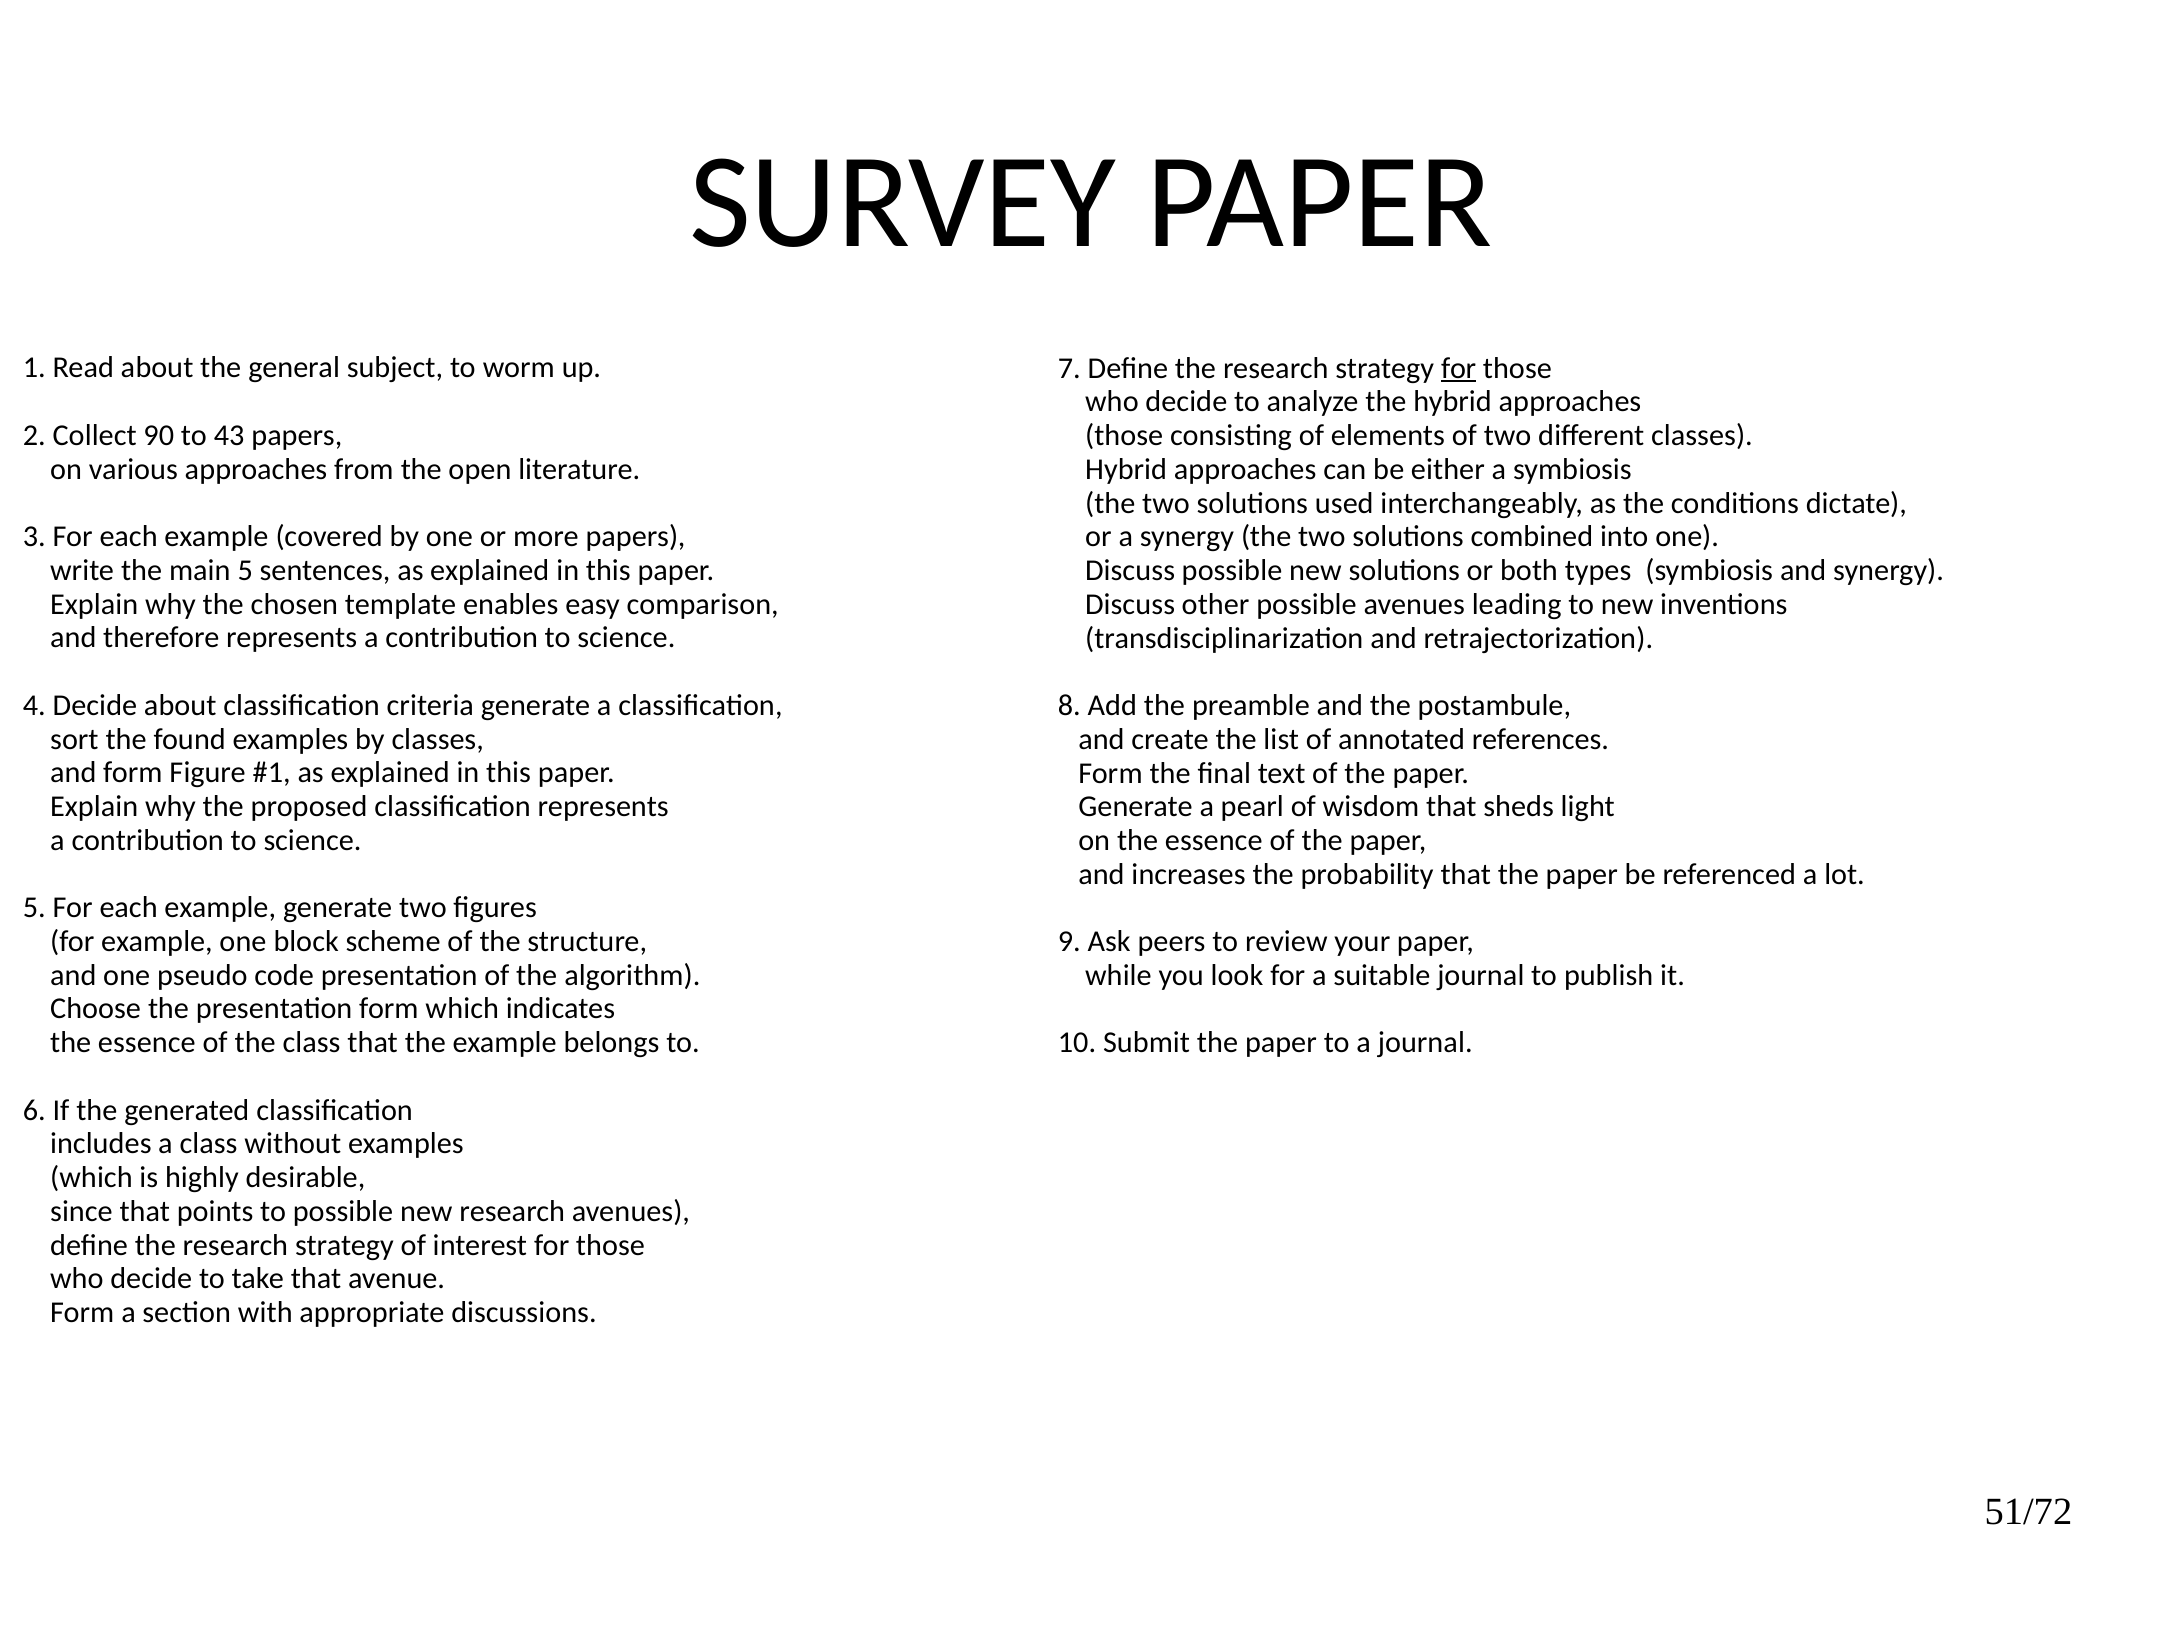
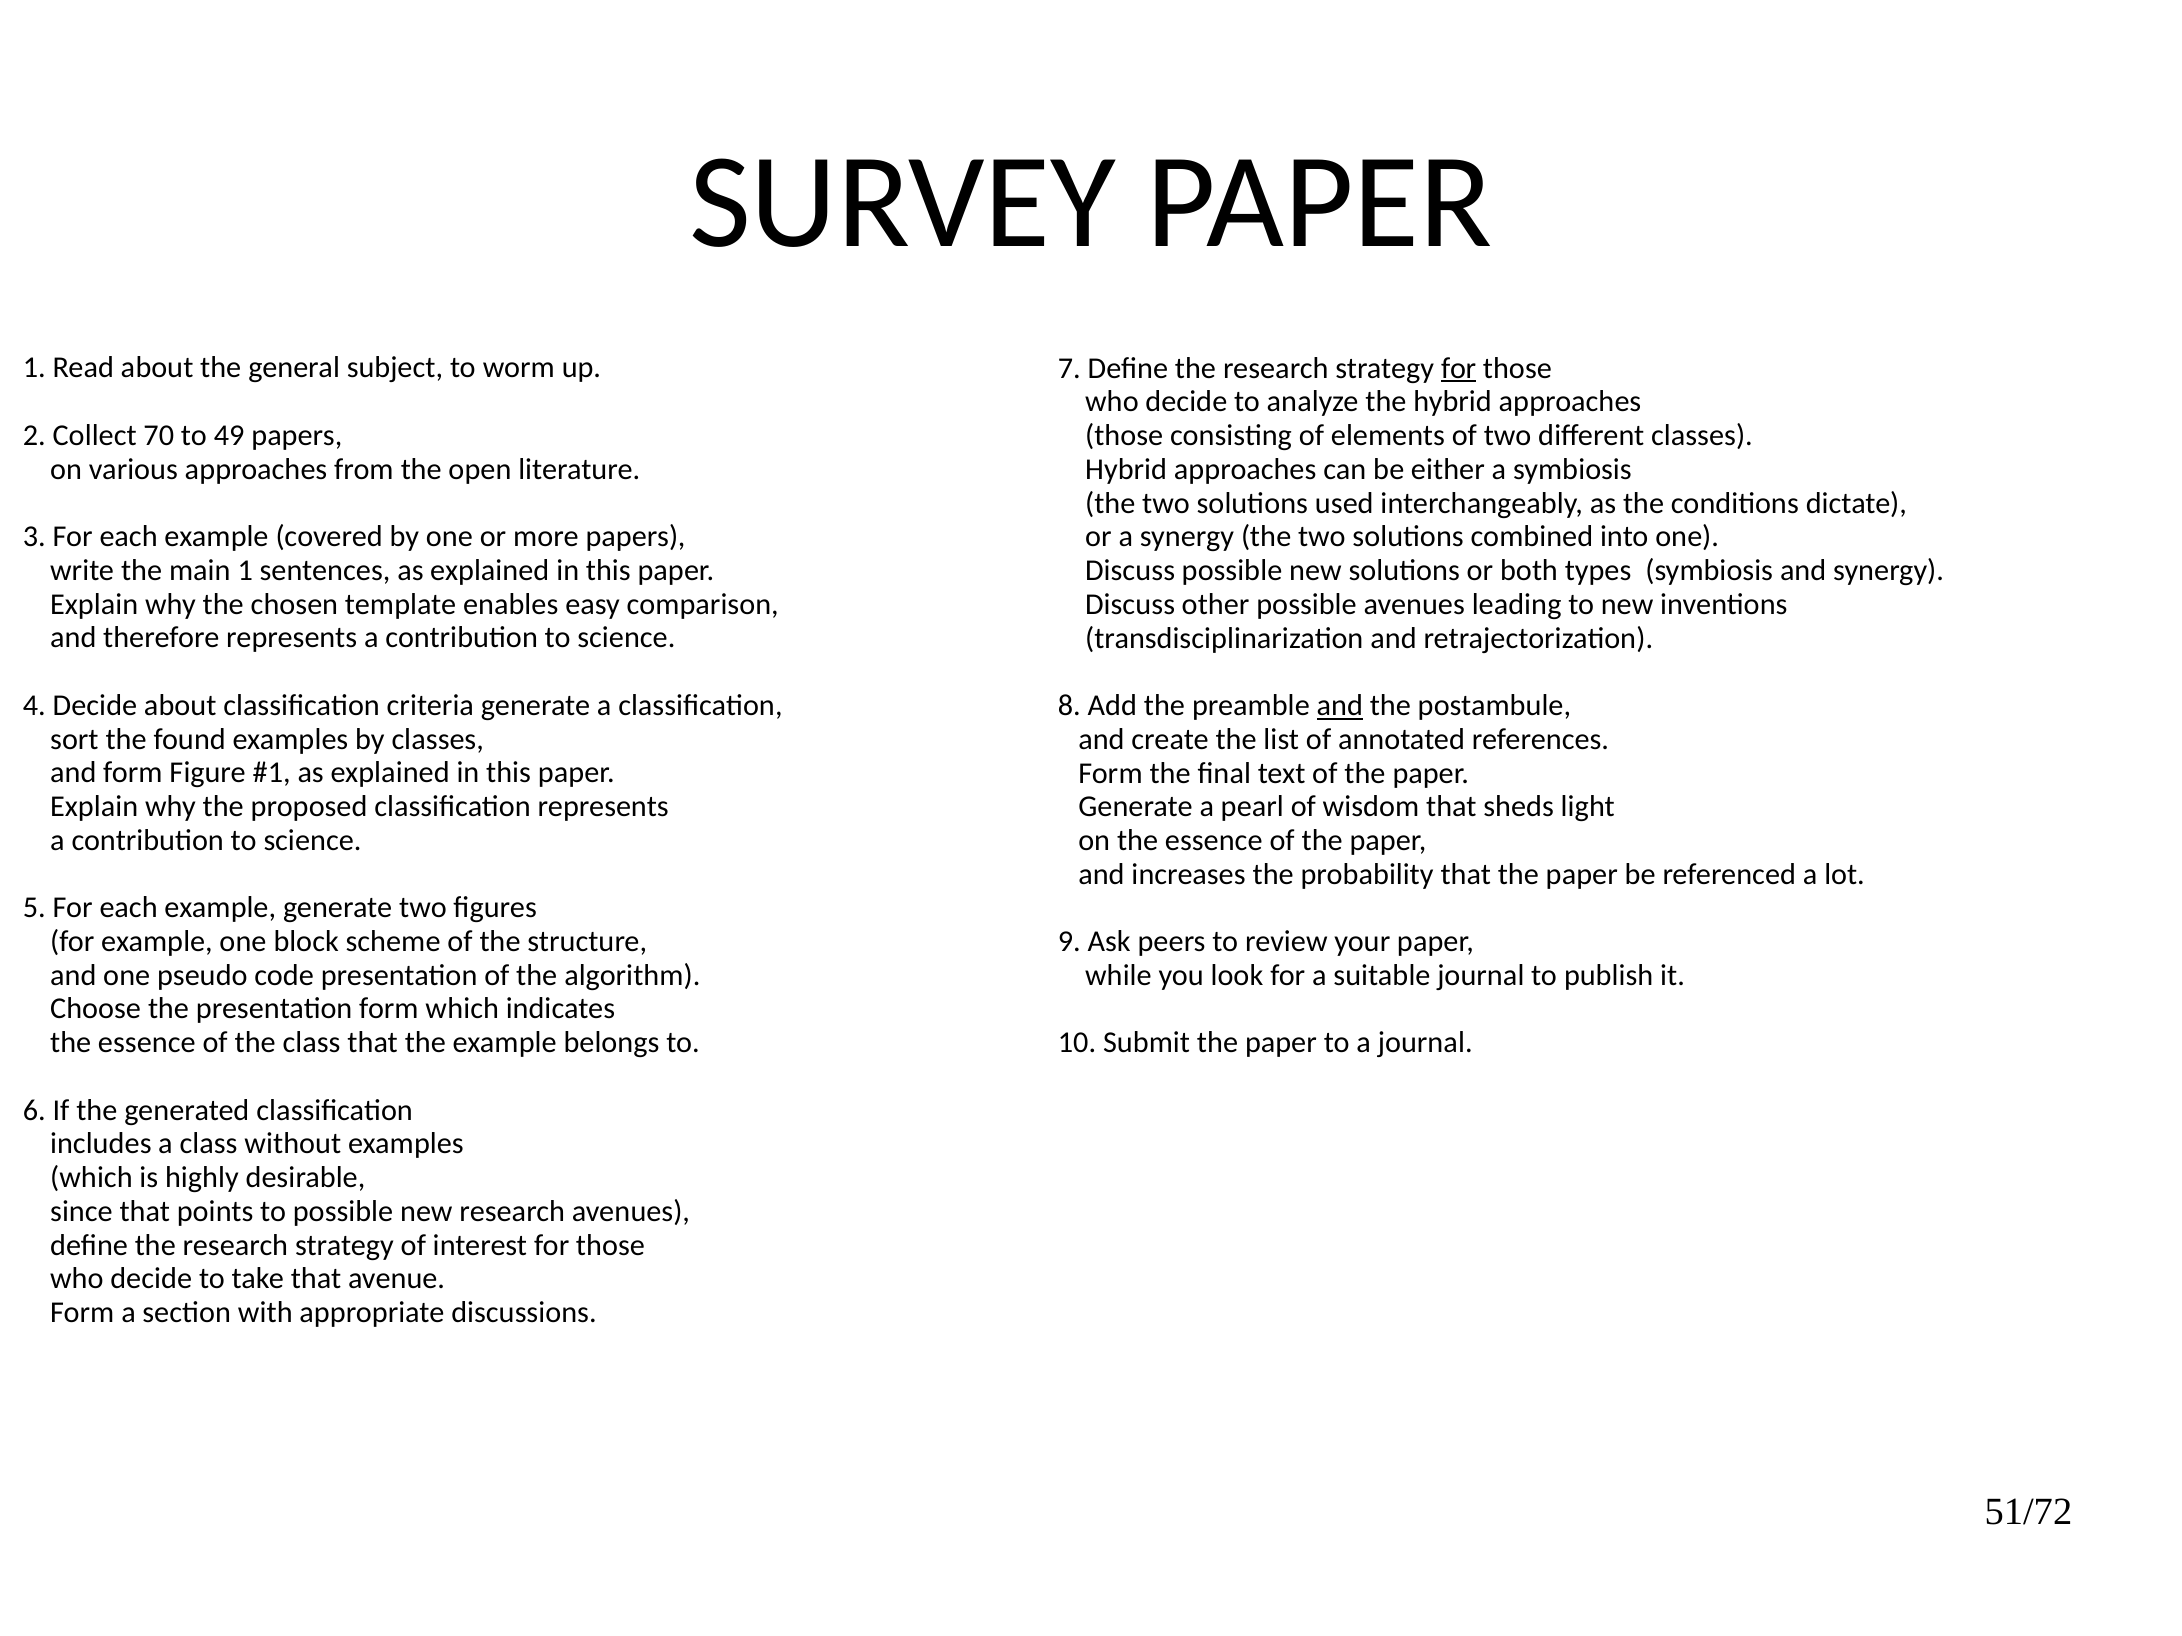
90: 90 -> 70
43: 43 -> 49
main 5: 5 -> 1
and at (1340, 706) underline: none -> present
